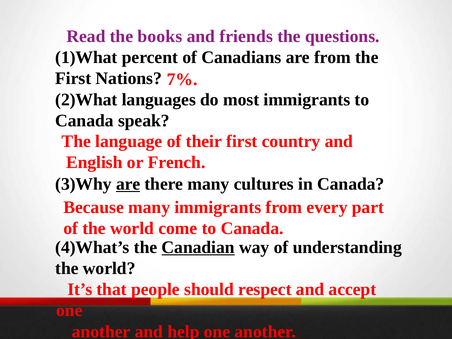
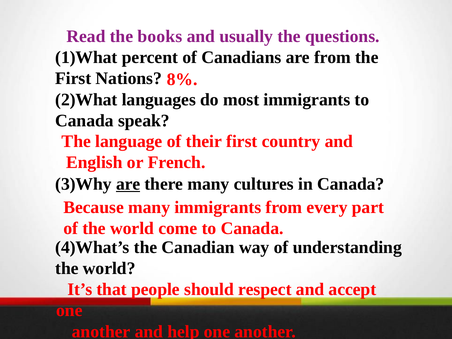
friends: friends -> usually
7%: 7% -> 8%
Canadian underline: present -> none
